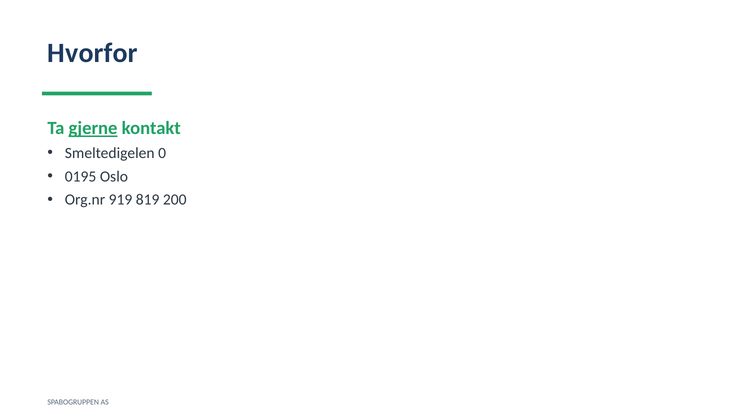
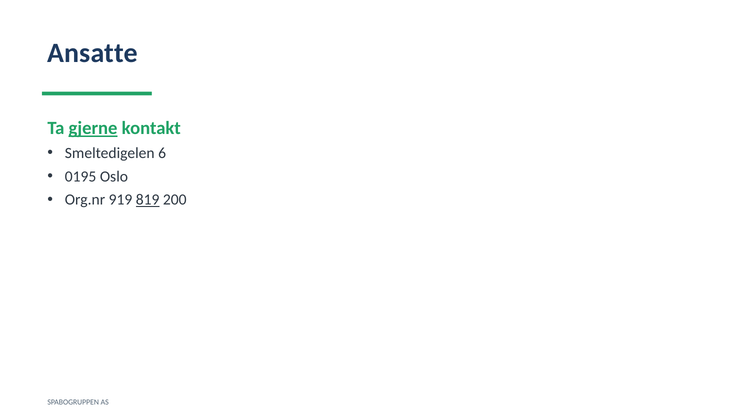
Hvorfor: Hvorfor -> Ansatte
0: 0 -> 6
819 underline: none -> present
